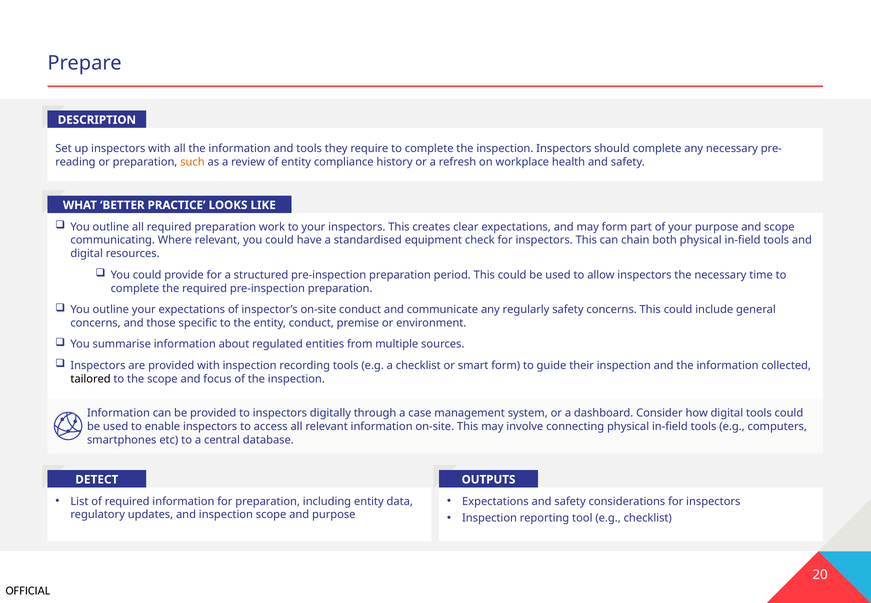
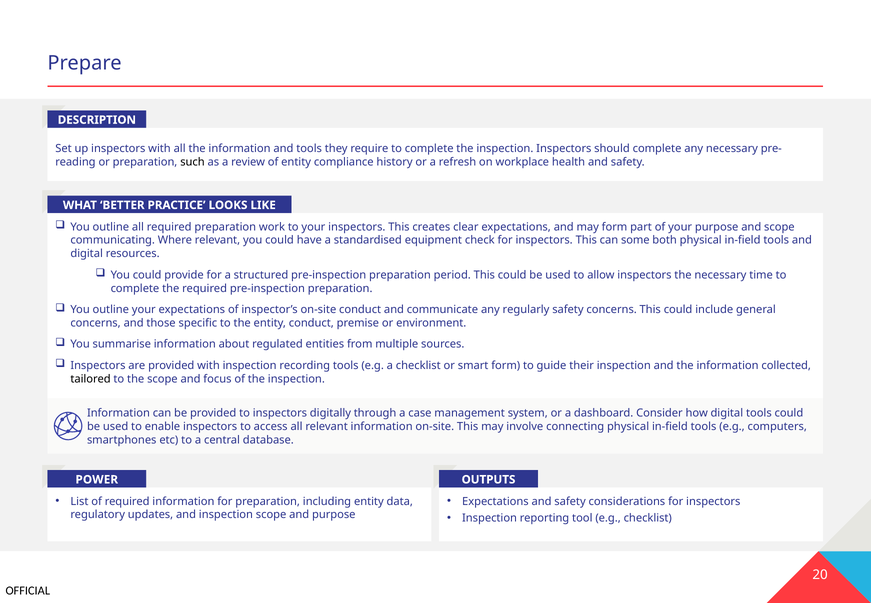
such colour: orange -> black
chain: chain -> some
DETECT: DETECT -> POWER
